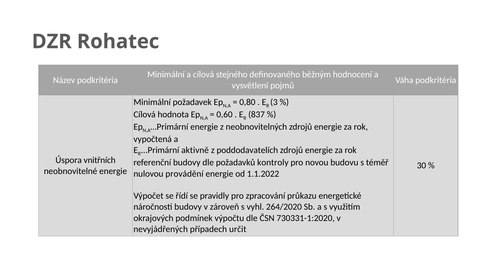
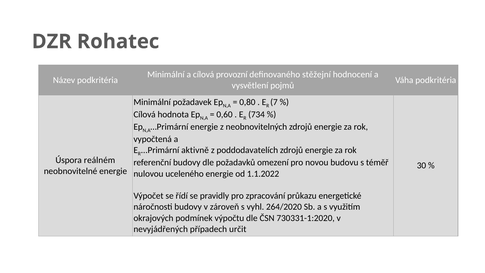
stejného: stejného -> provozní
běžným: běžným -> stěžejní
3: 3 -> 7
837: 837 -> 734
vnitřních: vnitřních -> reálném
kontroly: kontroly -> omezení
provádění: provádění -> uceleného
